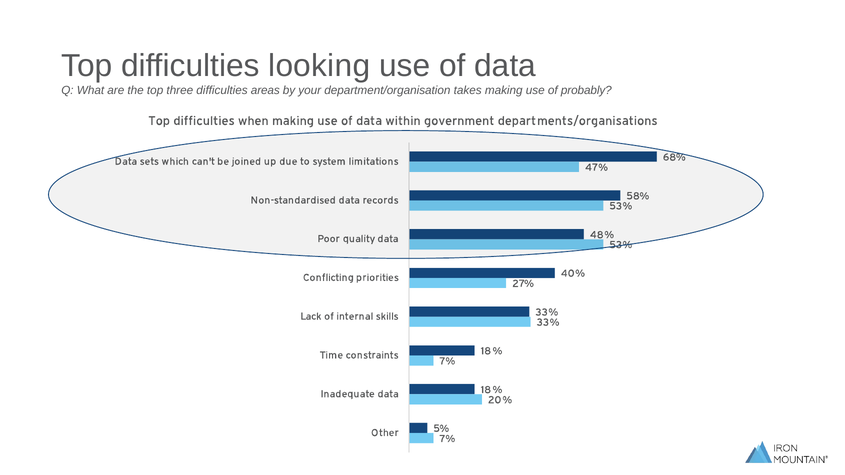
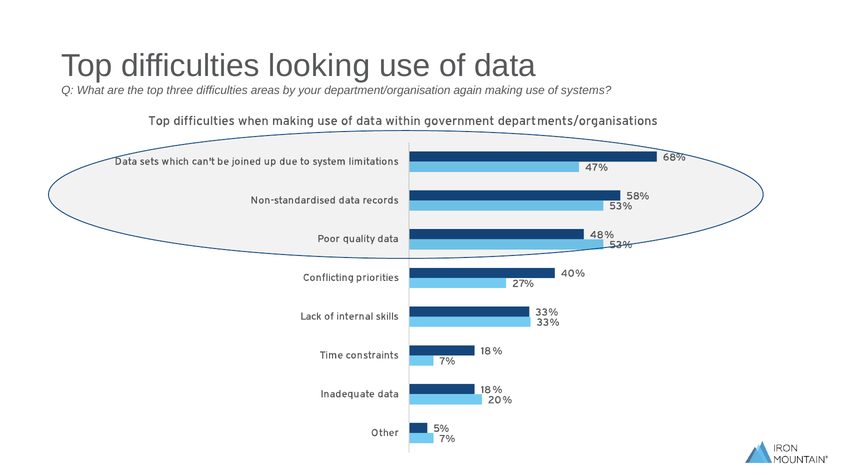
takes: takes -> again
probably: probably -> systems
